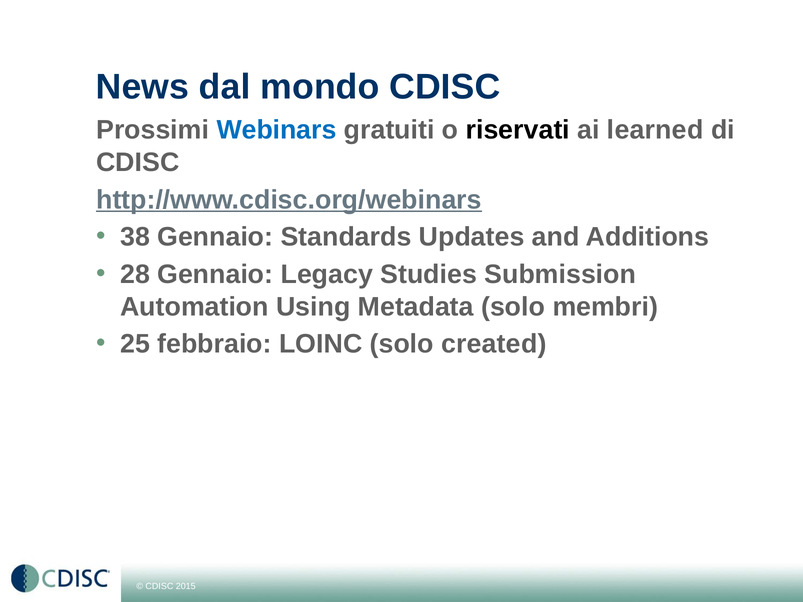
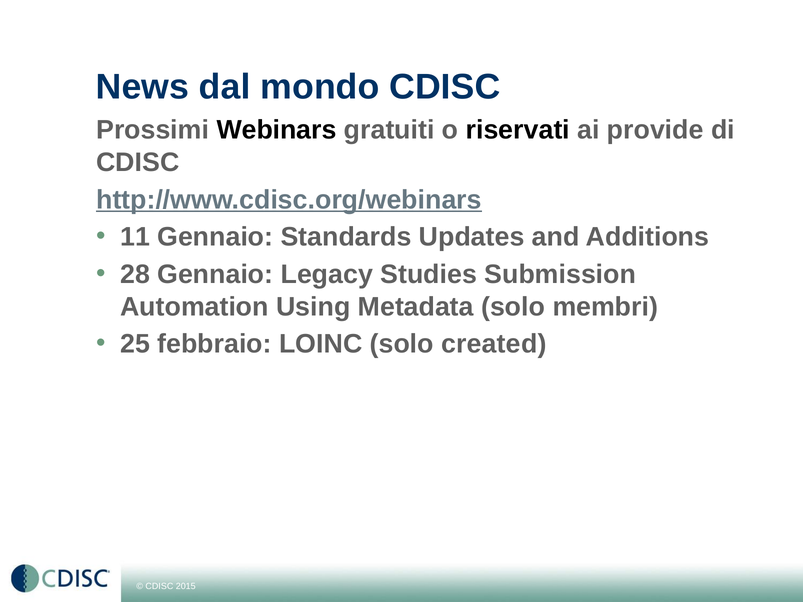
Webinars colour: blue -> black
learned: learned -> provide
38: 38 -> 11
